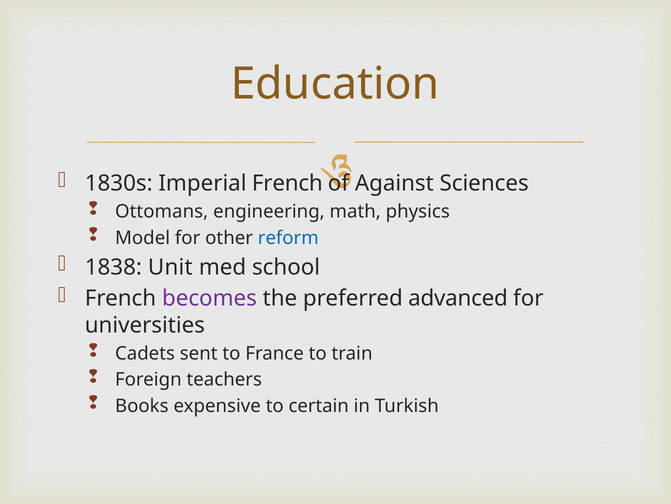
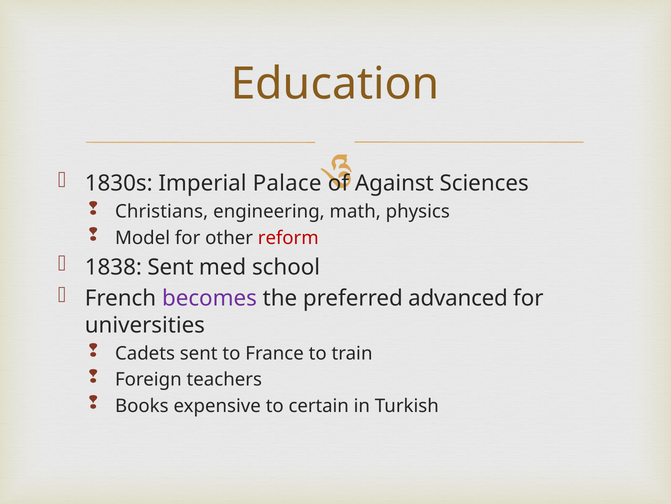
Imperial French: French -> Palace
Ottomans: Ottomans -> Christians
reform colour: blue -> red
1838 Unit: Unit -> Sent
